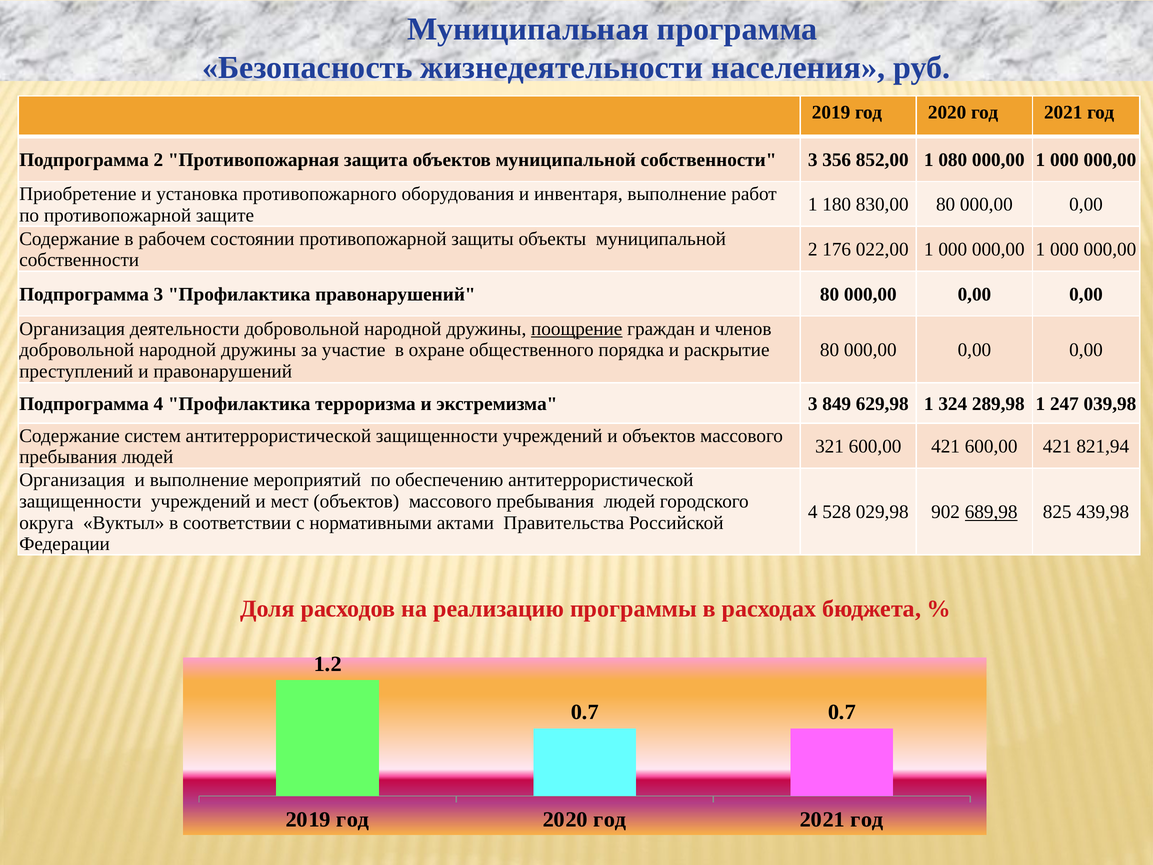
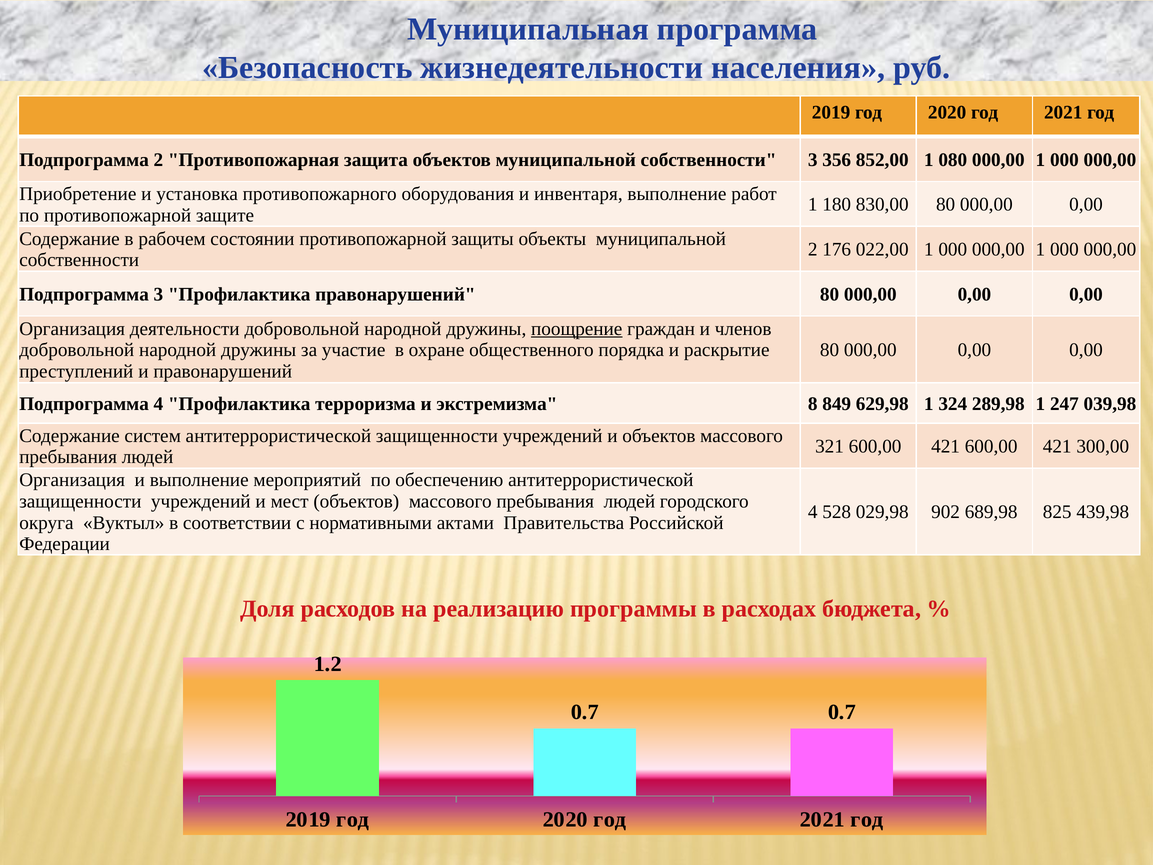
экстремизма 3: 3 -> 8
821,94: 821,94 -> 300,00
689,98 underline: present -> none
